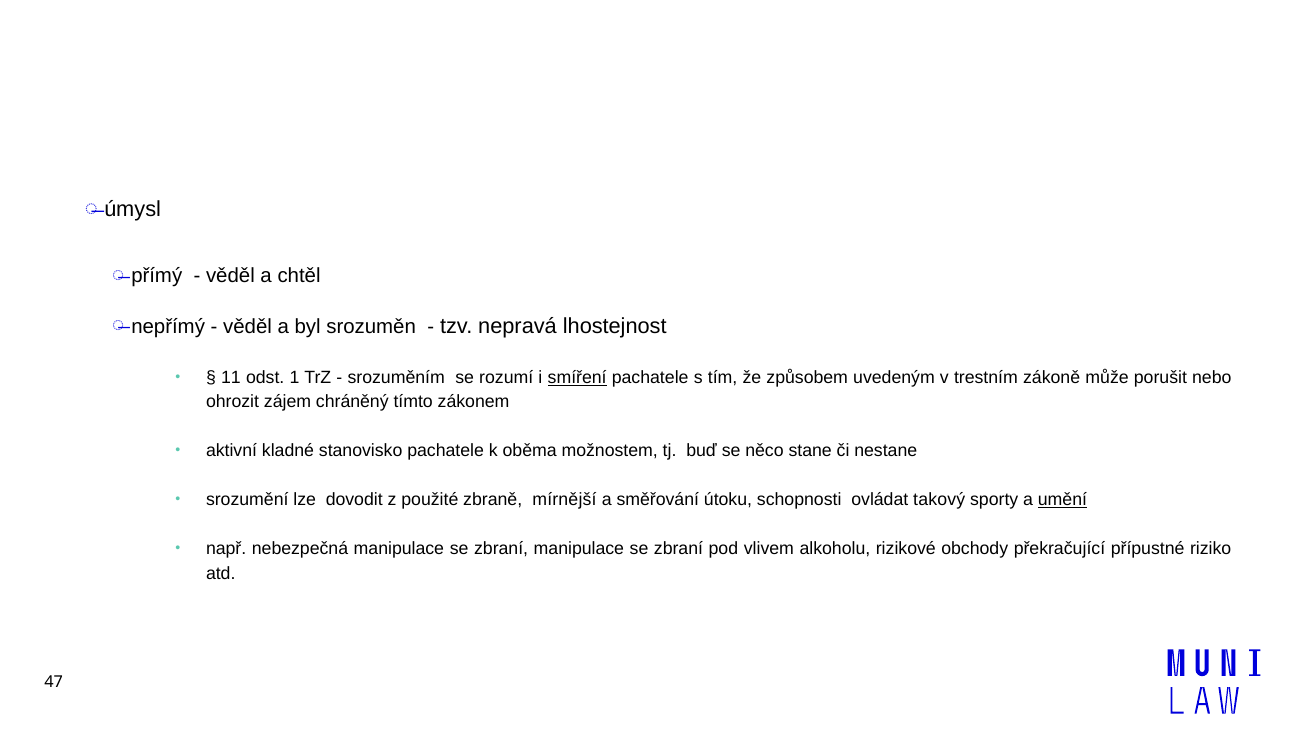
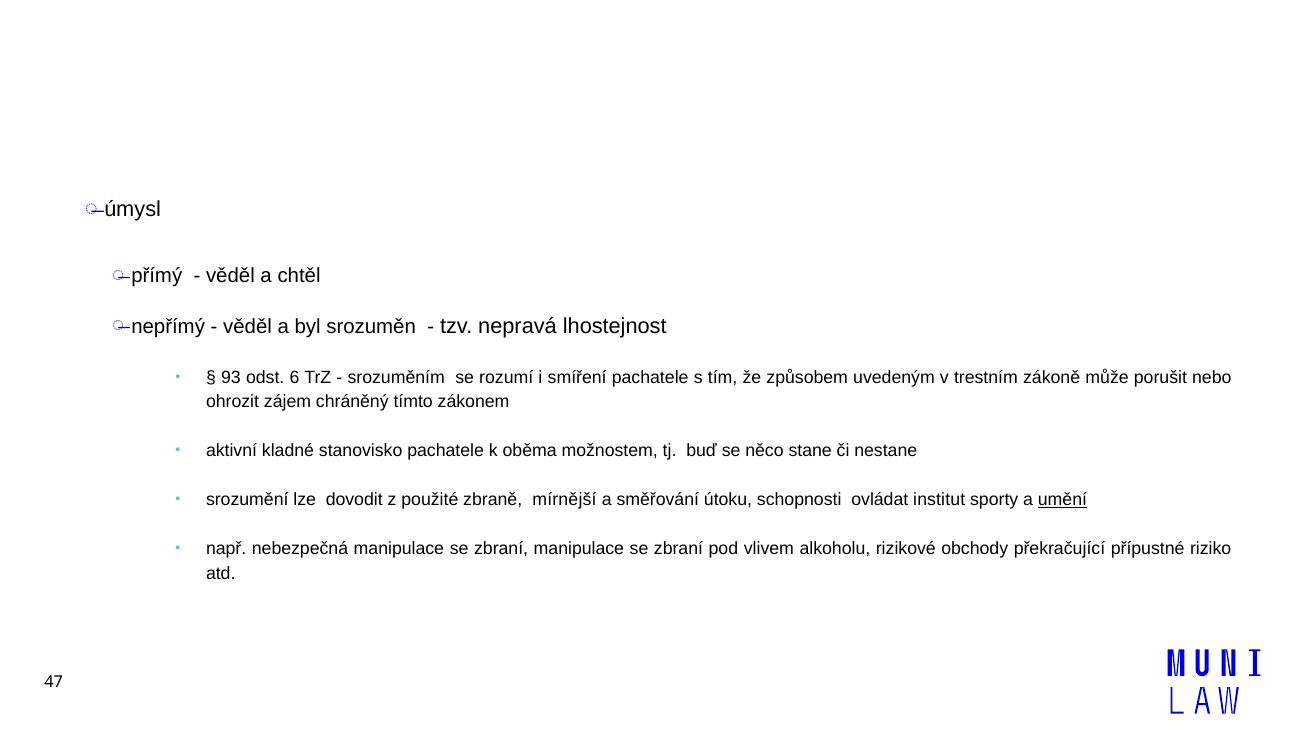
11: 11 -> 93
1: 1 -> 6
smíření underline: present -> none
takový: takový -> institut
